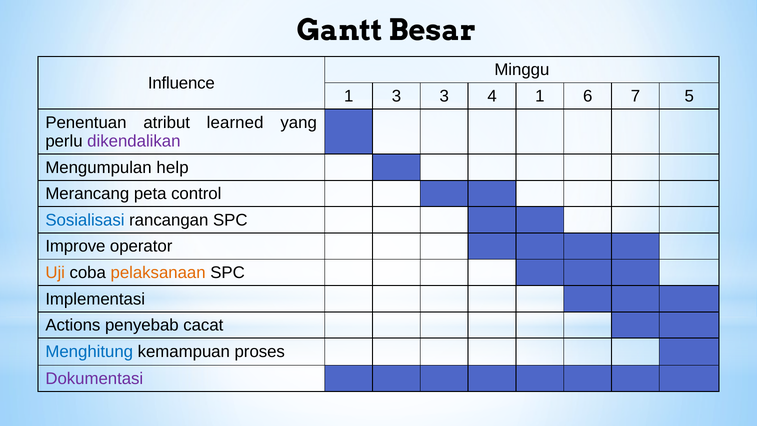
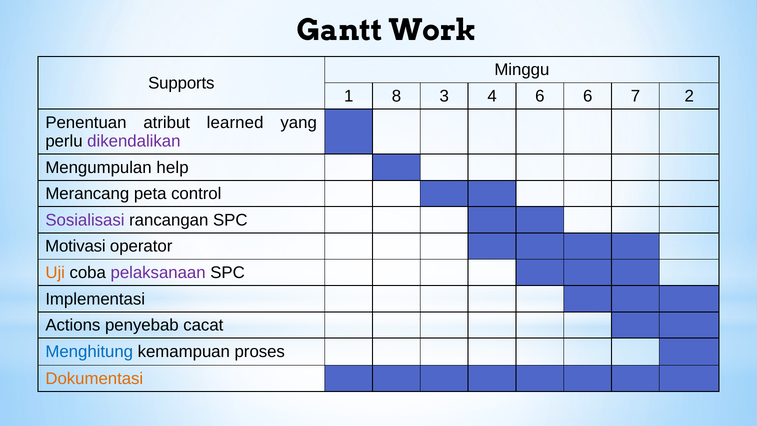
Besar: Besar -> Work
Influence: Influence -> Supports
1 3: 3 -> 8
4 1: 1 -> 6
5: 5 -> 2
Sosialisasi colour: blue -> purple
Improve: Improve -> Motivasi
pelaksanaan colour: orange -> purple
Dokumentasi colour: purple -> orange
